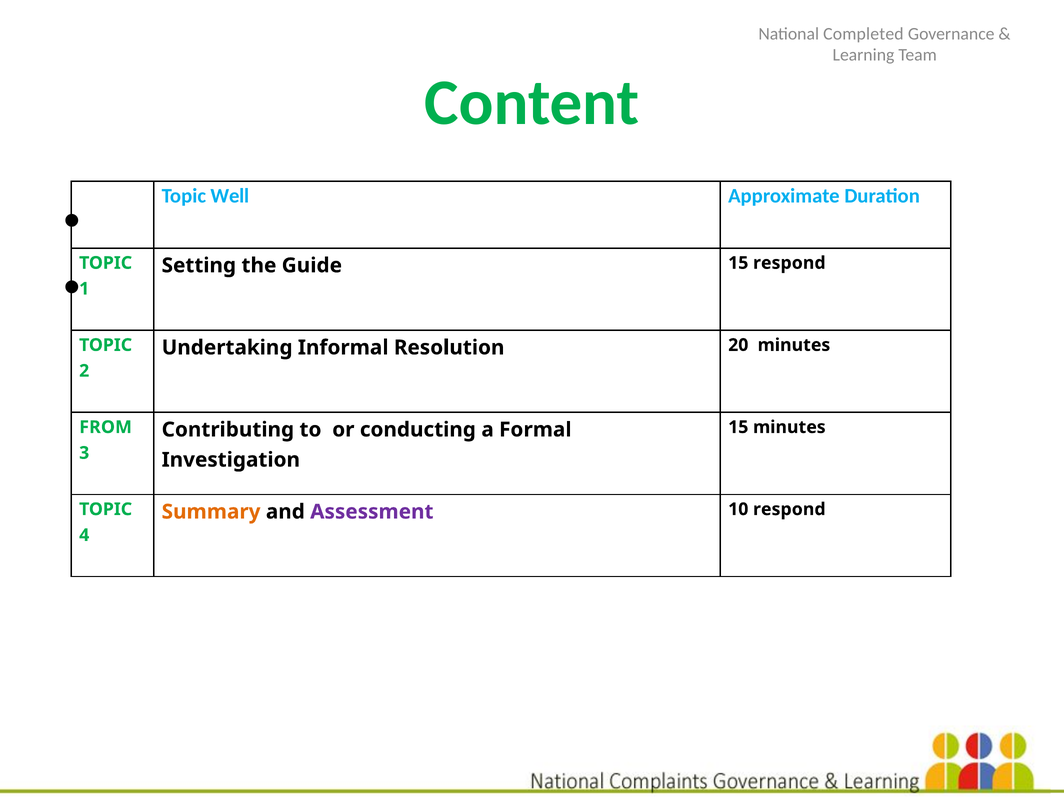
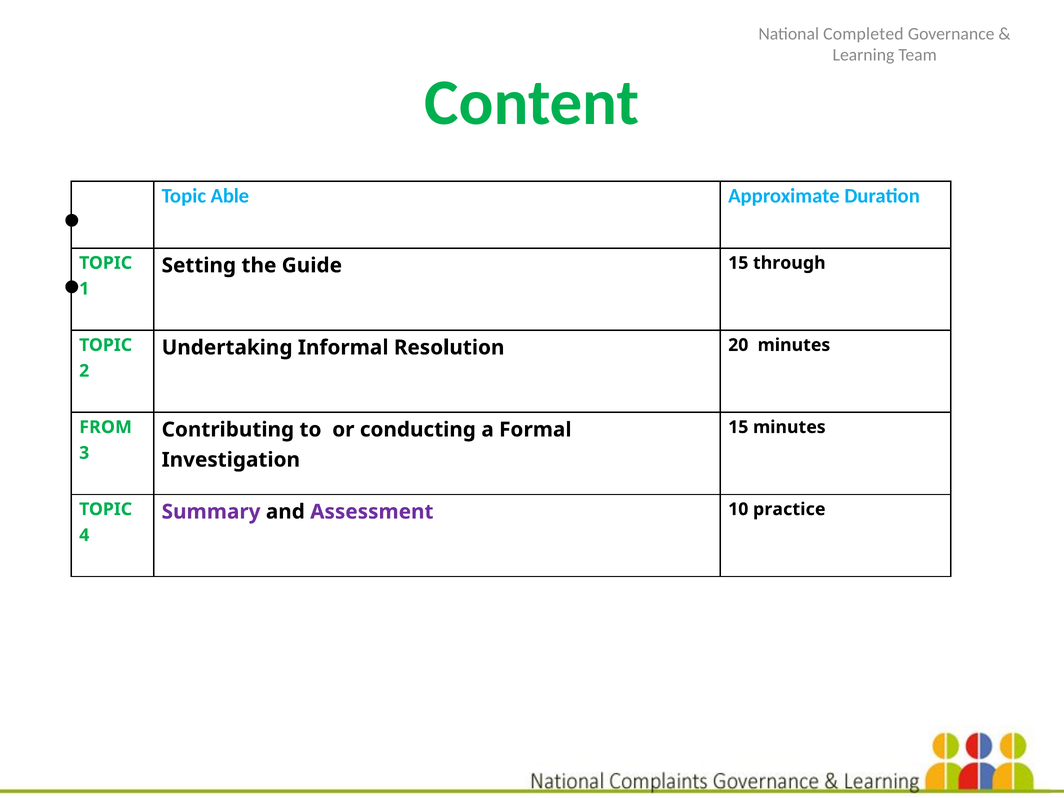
Well: Well -> Able
15 respond: respond -> through
Summary colour: orange -> purple
10 respond: respond -> practice
